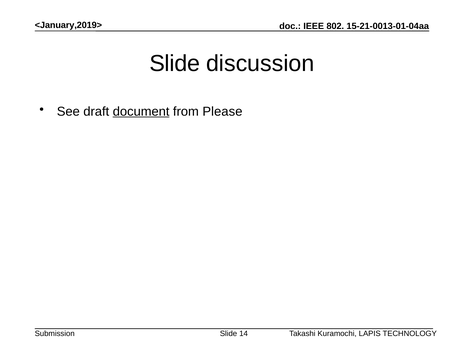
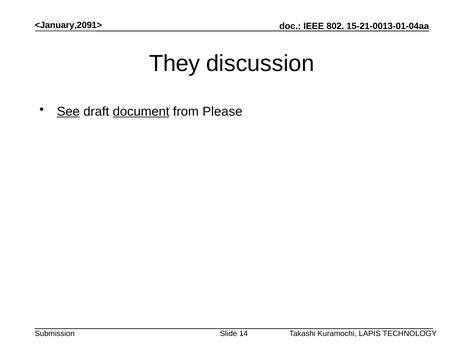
<January,2019>: <January,2019> -> <January,2091>
Slide at (175, 63): Slide -> They
See underline: none -> present
